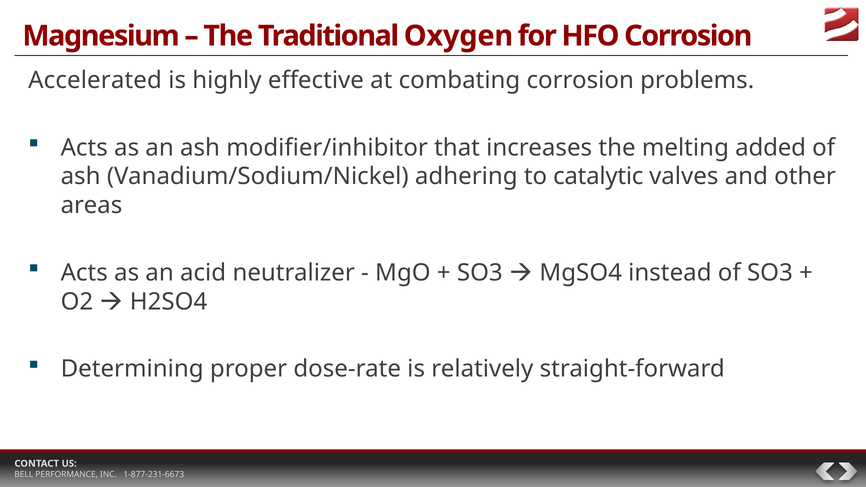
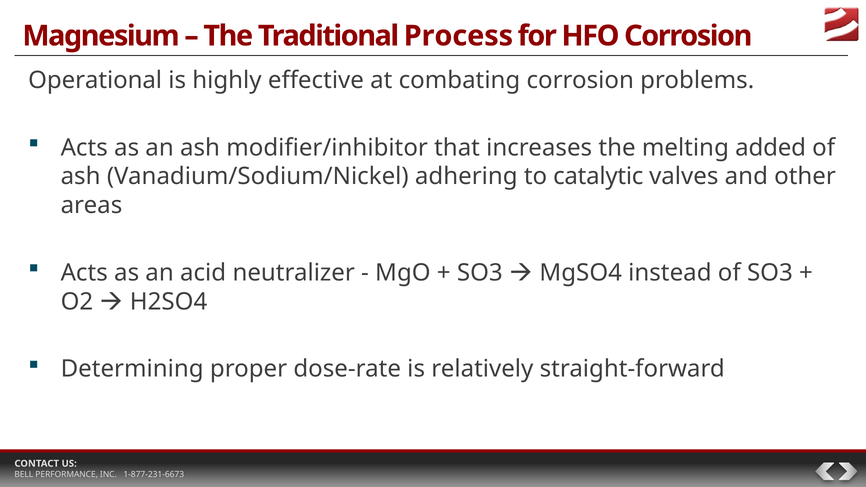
Oxygen: Oxygen -> Process
Accelerated: Accelerated -> Operational
